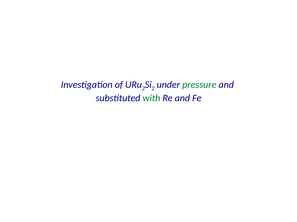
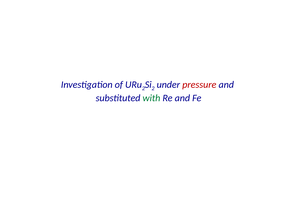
pressure colour: green -> red
